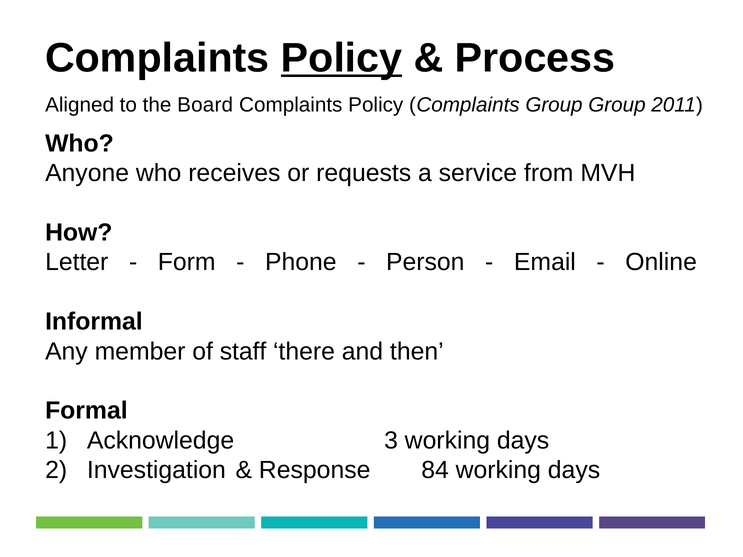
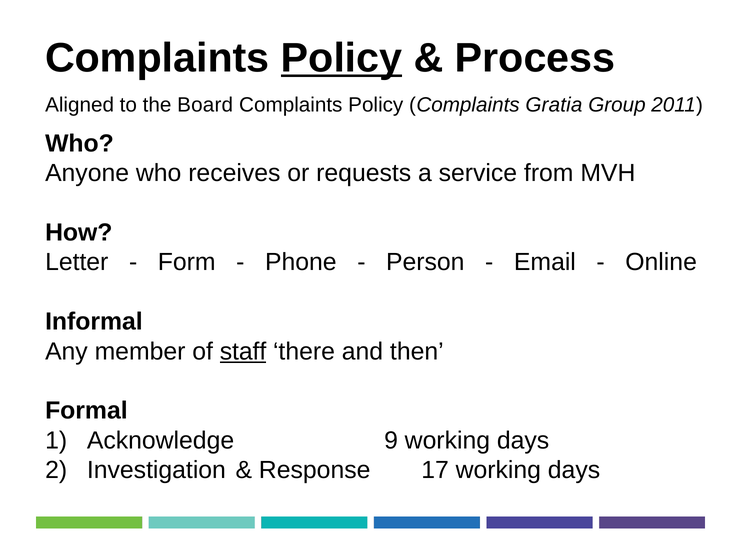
Complaints Group: Group -> Gratia
staff underline: none -> present
3: 3 -> 9
84: 84 -> 17
